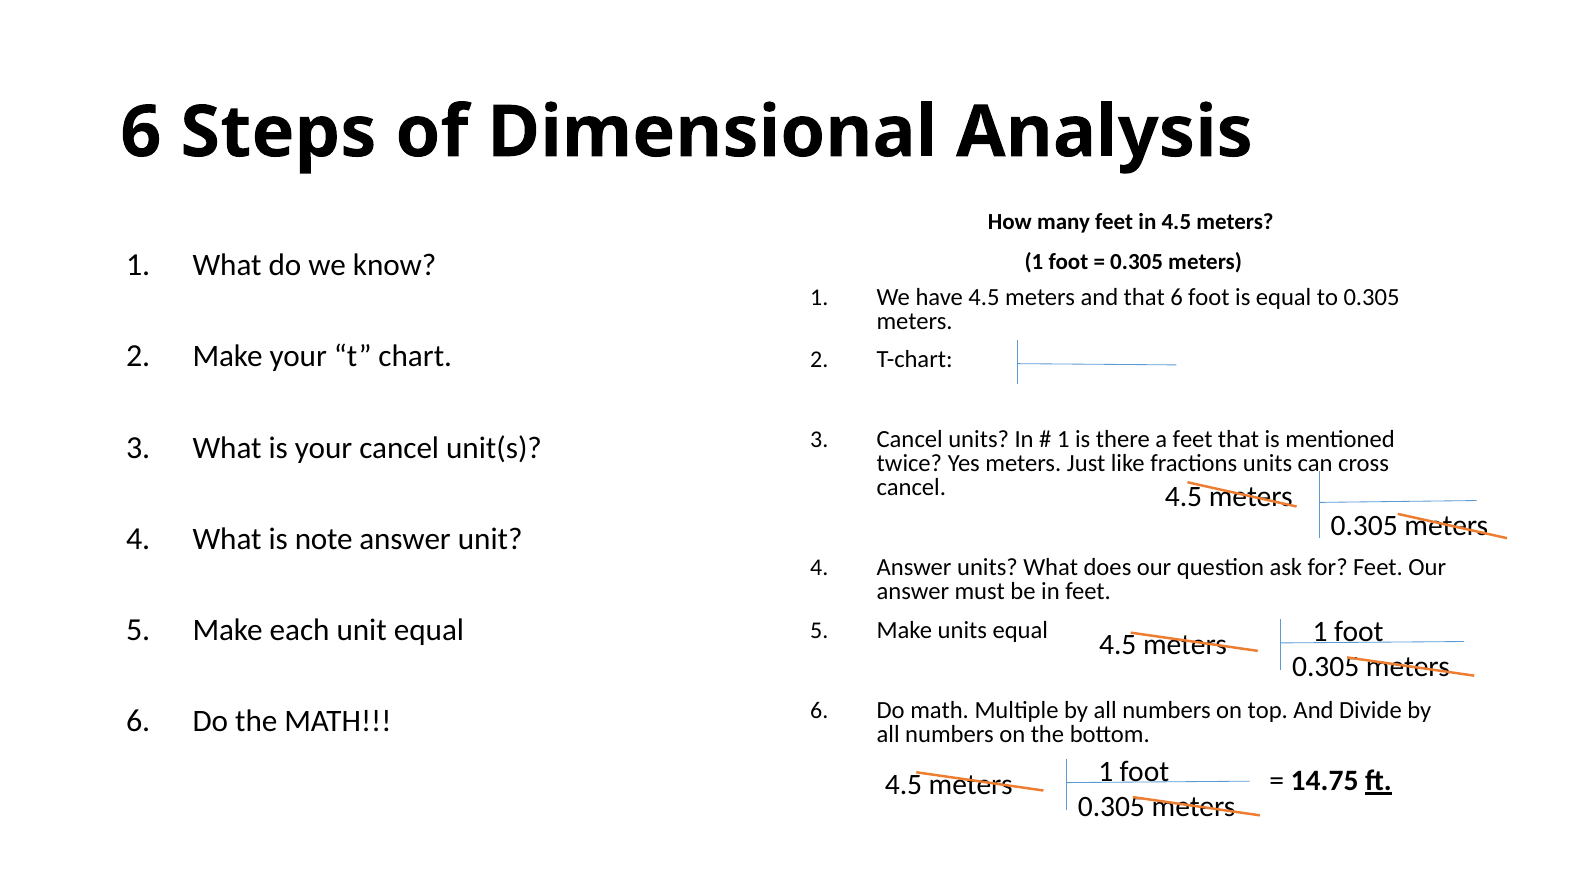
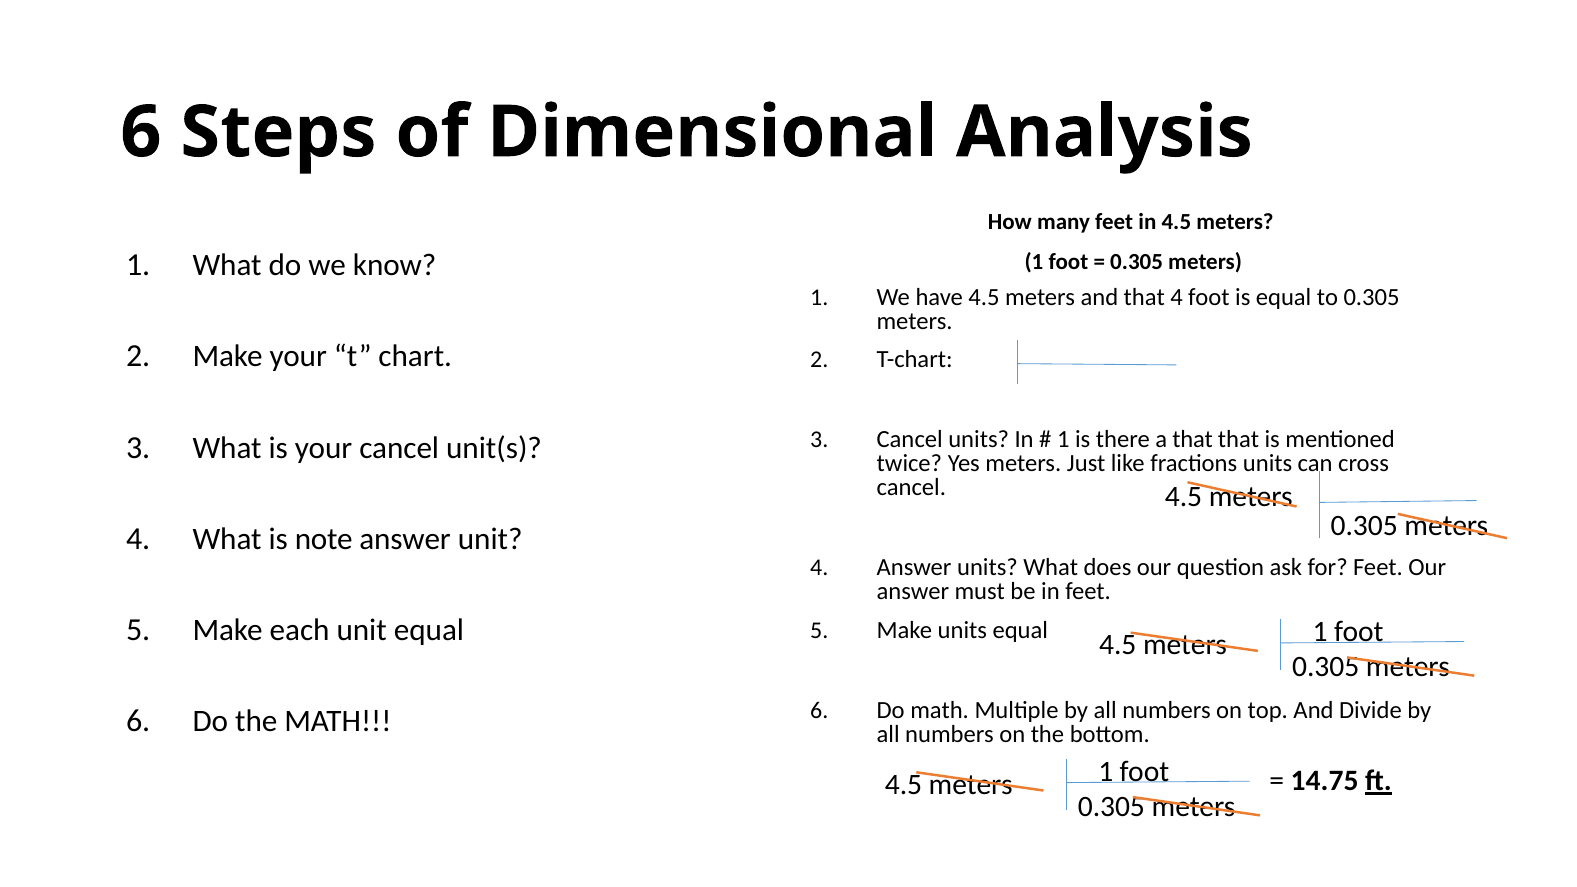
that 6: 6 -> 4
a feet: feet -> that
